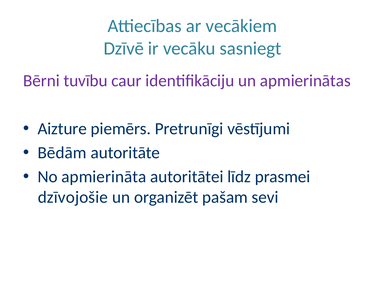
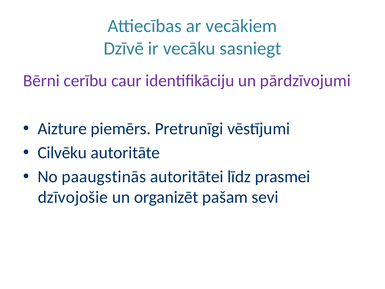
tuvību: tuvību -> cerību
apmierinātas: apmierinātas -> pārdzīvojumi
Bēdām: Bēdām -> Cilvēku
apmierināta: apmierināta -> paaugstinās
